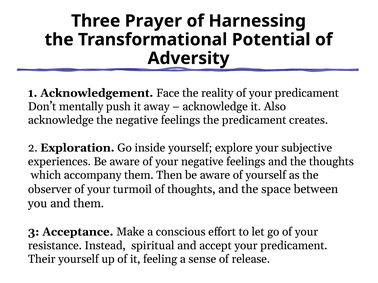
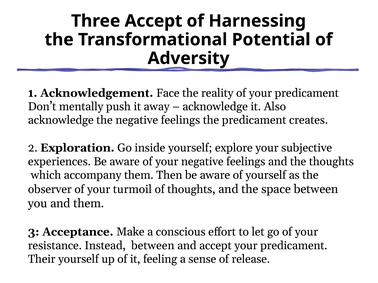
Three Prayer: Prayer -> Accept
Instead spiritual: spiritual -> between
